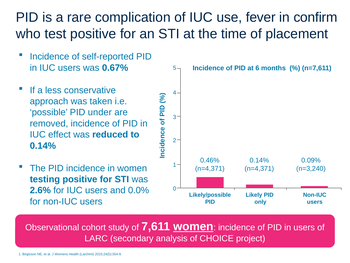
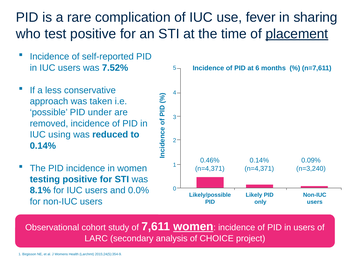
confirm: confirm -> sharing
placement underline: none -> present
0.67%: 0.67% -> 7.52%
effect: effect -> using
2.6%: 2.6% -> 8.1%
